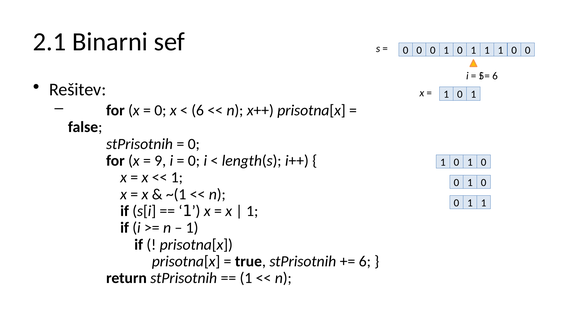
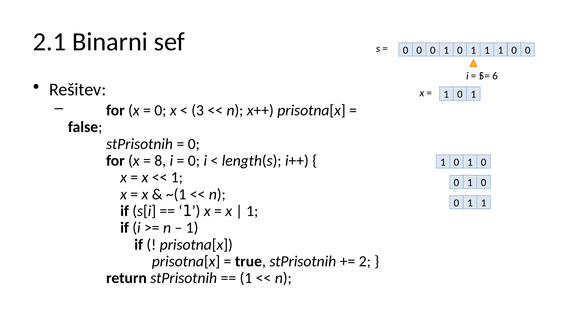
6 at (198, 110): 6 -> 3
9: 9 -> 8
6 at (365, 261): 6 -> 2
